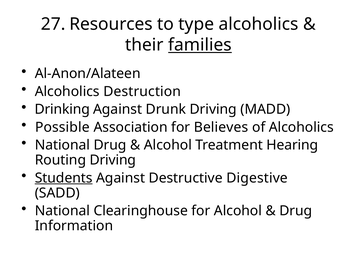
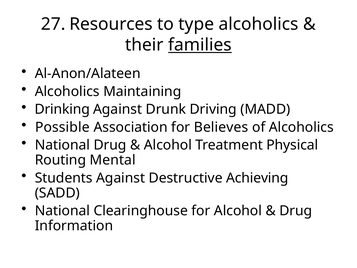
Destruction: Destruction -> Maintaining
Hearing: Hearing -> Physical
Routing Driving: Driving -> Mental
Students underline: present -> none
Digestive: Digestive -> Achieving
